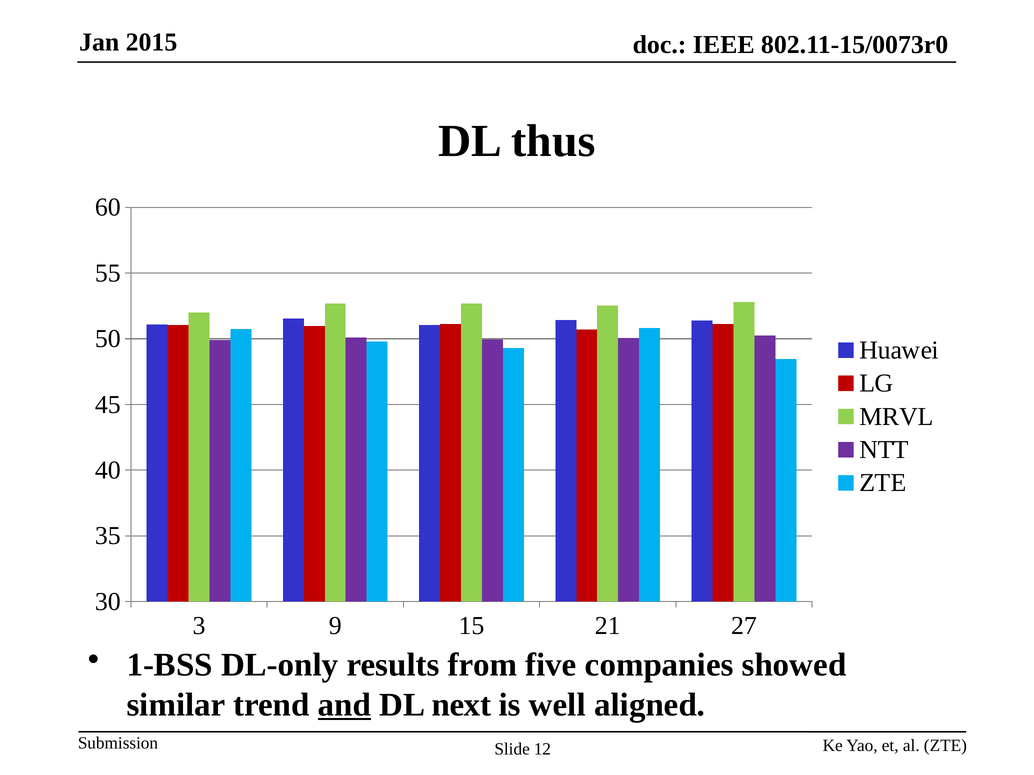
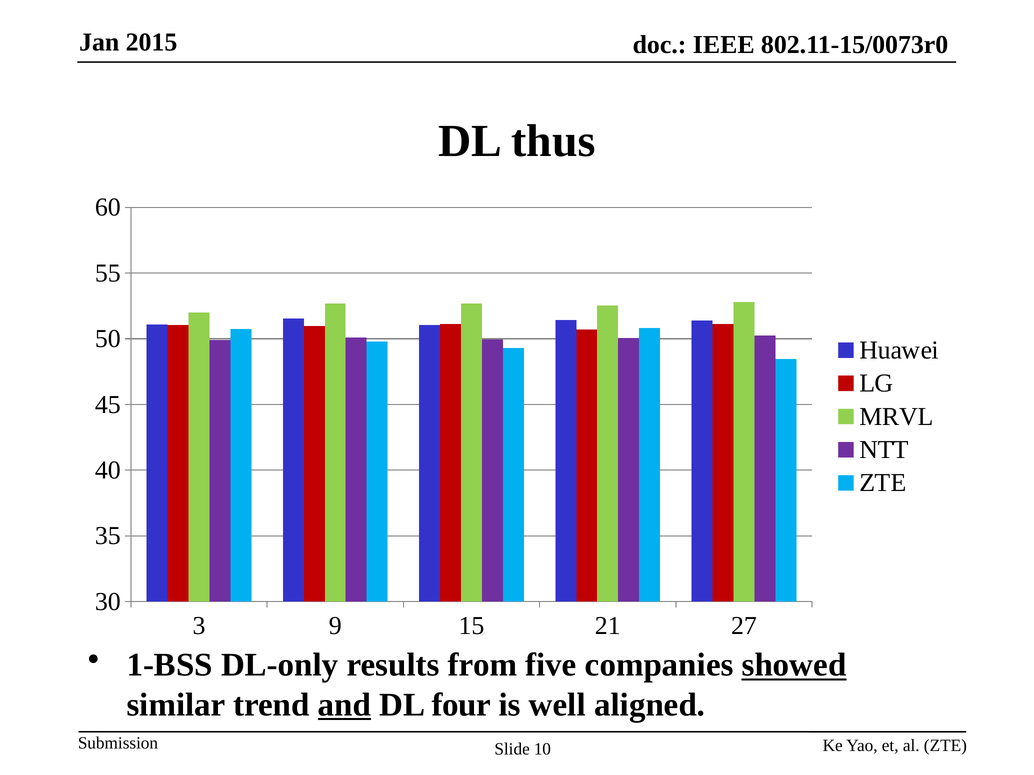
showed underline: none -> present
next: next -> four
12: 12 -> 10
